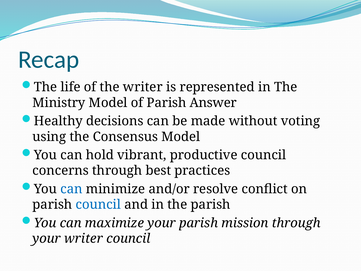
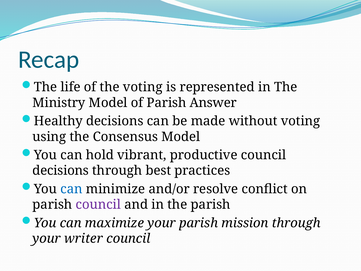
the writer: writer -> voting
concerns at (61, 171): concerns -> decisions
council at (98, 204) colour: blue -> purple
